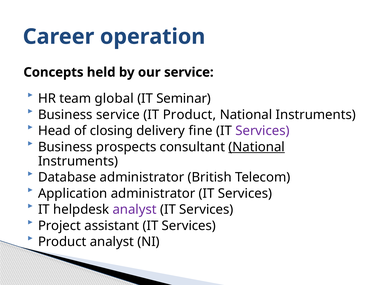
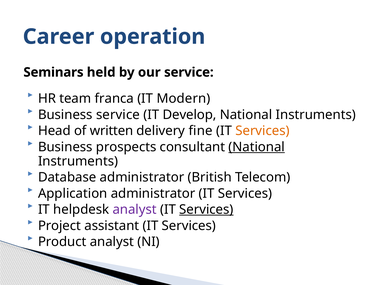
Concepts: Concepts -> Seminars
global: global -> franca
Seminar: Seminar -> Modern
IT Product: Product -> Develop
closing: closing -> written
Services at (262, 131) colour: purple -> orange
Services at (206, 210) underline: none -> present
